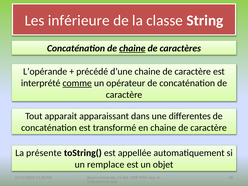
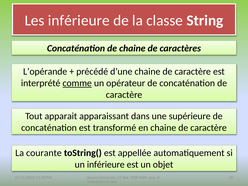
chaine at (132, 48) underline: present -> none
differentes: differentes -> supérieure
présente: présente -> courante
un remplace: remplace -> inférieure
